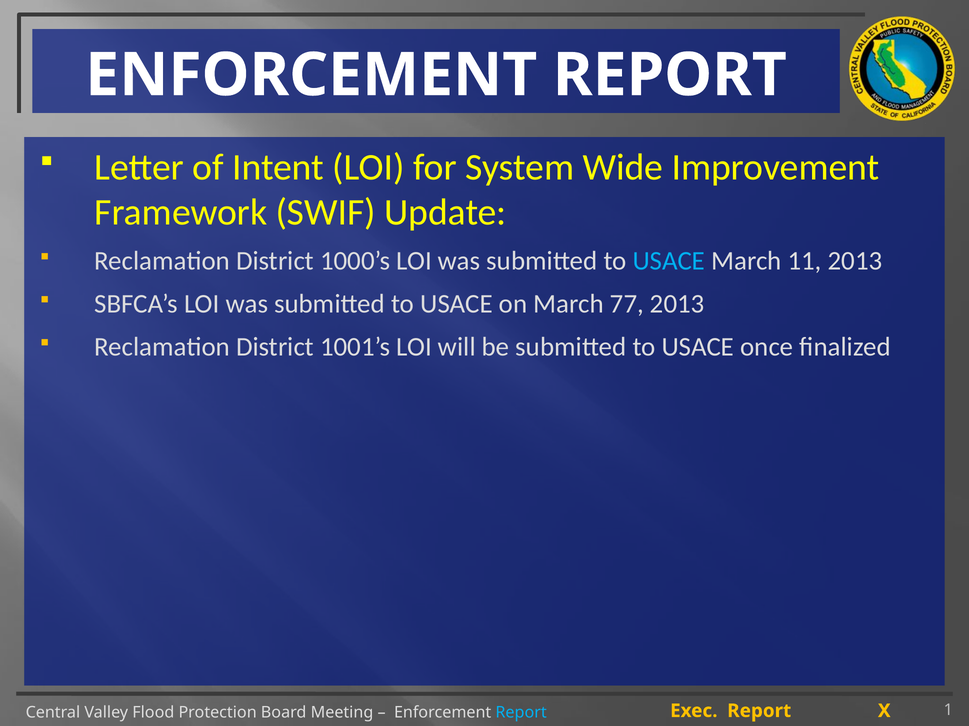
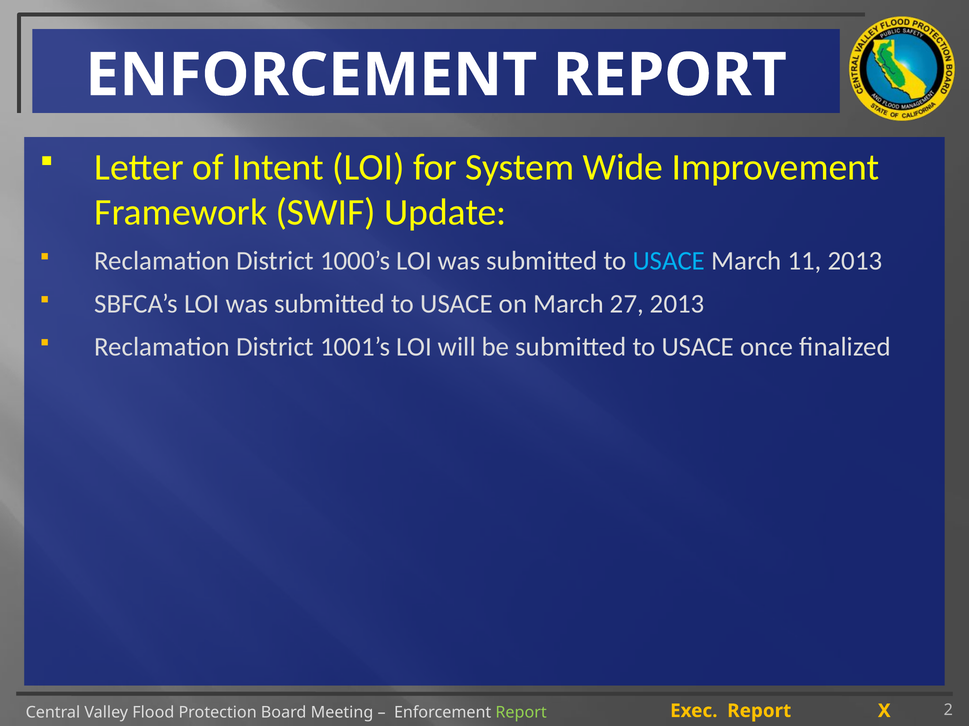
77: 77 -> 27
Report at (521, 713) colour: light blue -> light green
1: 1 -> 2
